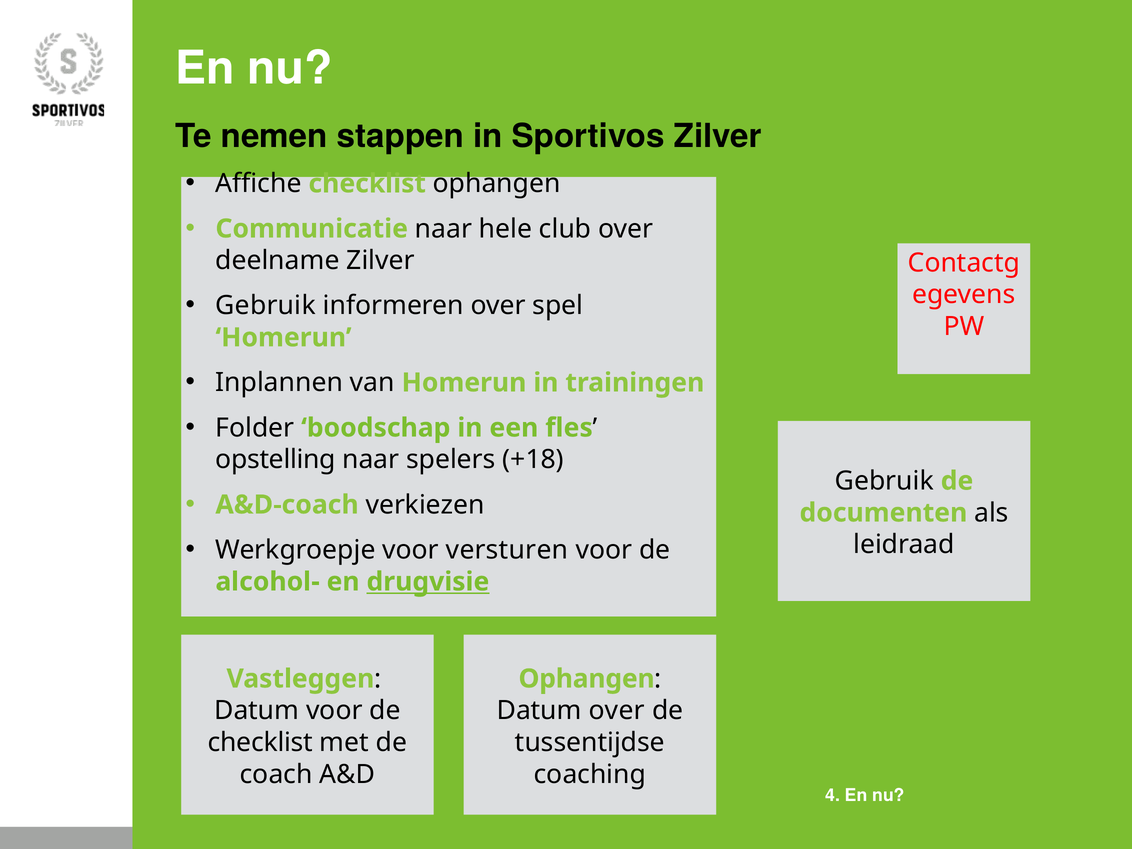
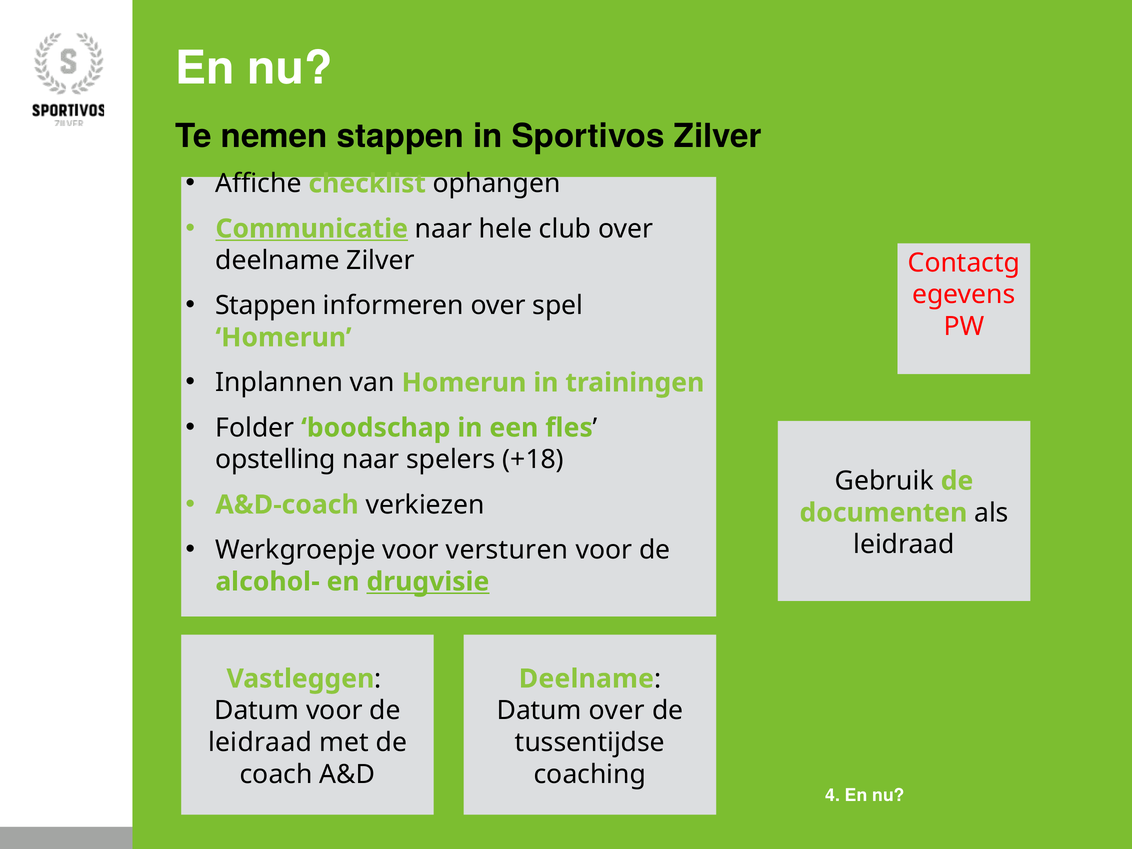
Communicatie underline: none -> present
Gebruik at (266, 306): Gebruik -> Stappen
Ophangen at (587, 679): Ophangen -> Deelname
checklist at (260, 742): checklist -> leidraad
